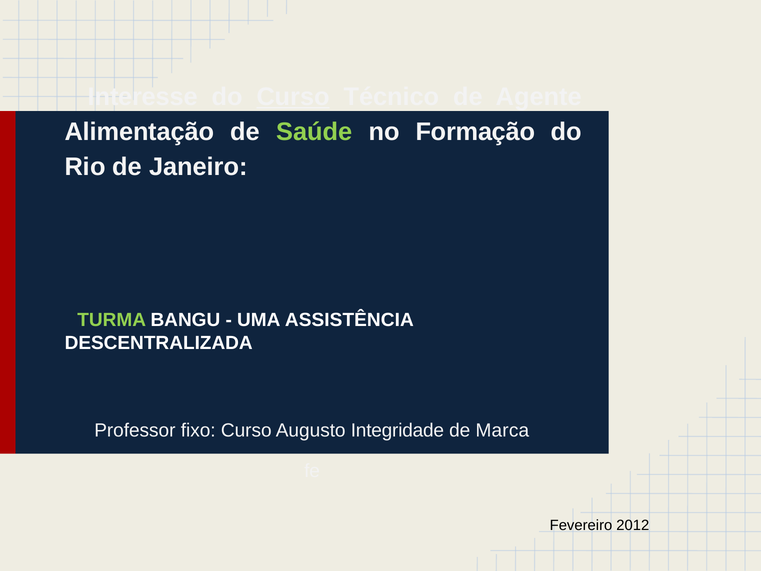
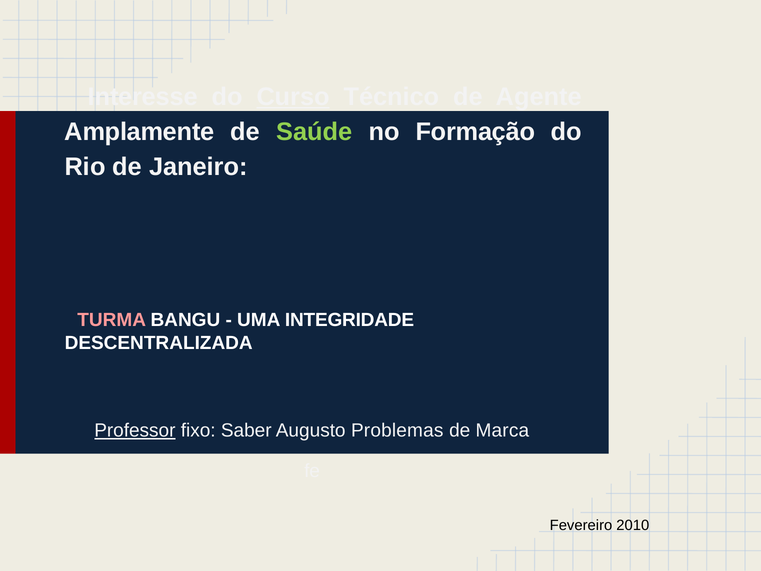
Alimentação: Alimentação -> Amplamente
TURMA colour: light green -> pink
ASSISTÊNCIA: ASSISTÊNCIA -> INTEGRIDADE
Professor underline: none -> present
fixo Curso: Curso -> Saber
Integridade: Integridade -> Problemas
2012: 2012 -> 2010
